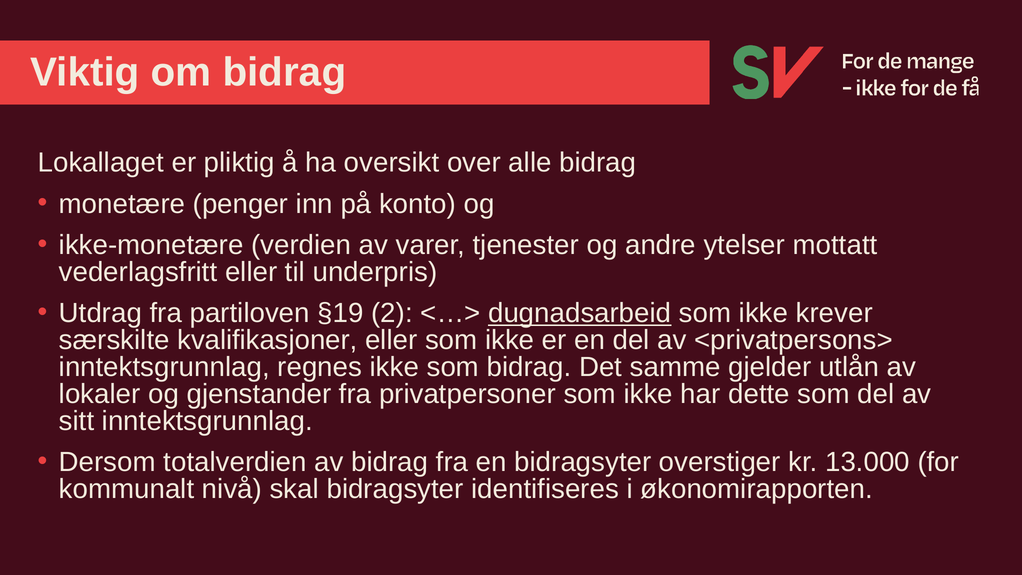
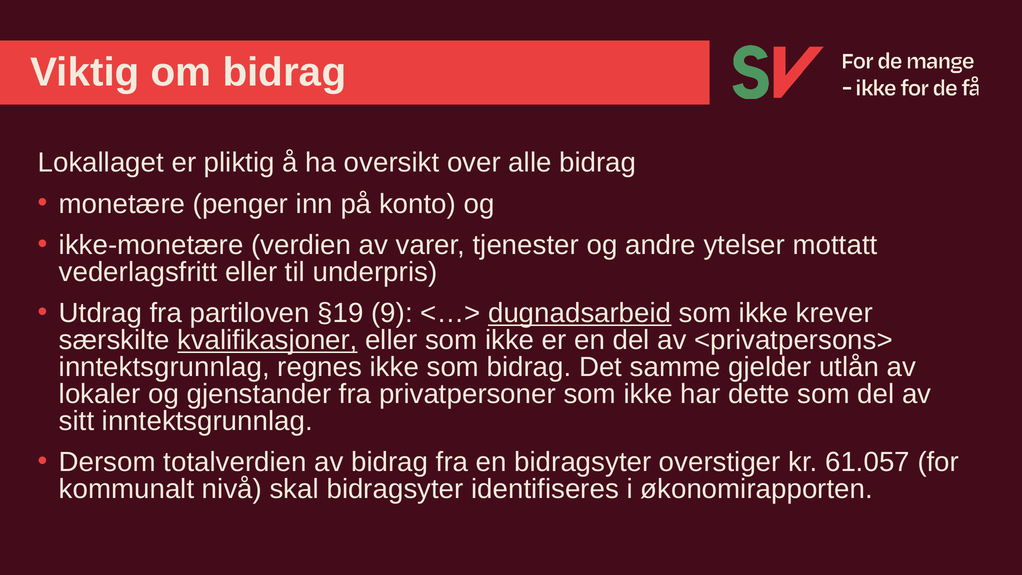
2: 2 -> 9
kvalifikasjoner underline: none -> present
13.000: 13.000 -> 61.057
